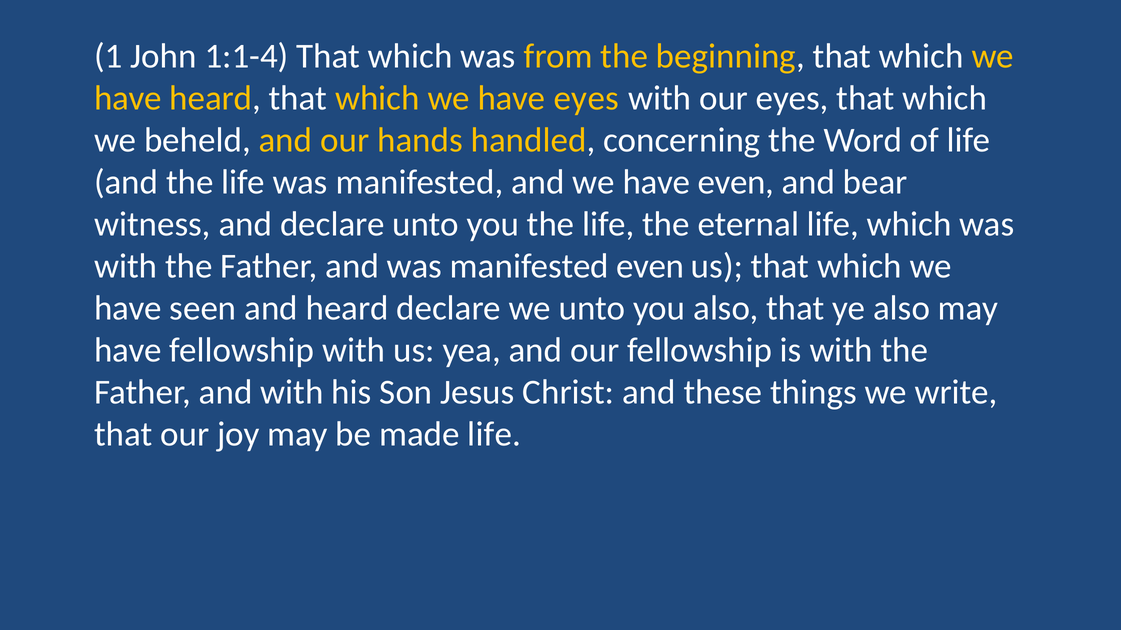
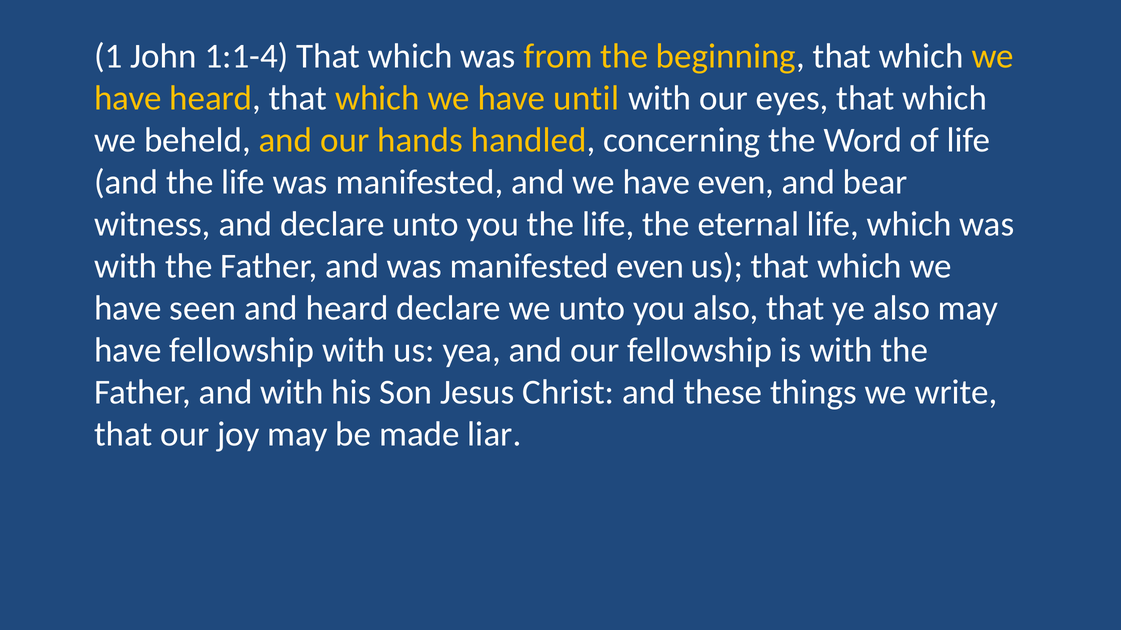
have eyes: eyes -> until
made life: life -> liar
